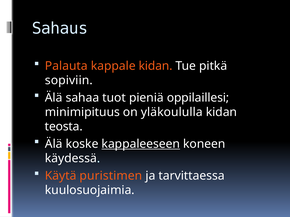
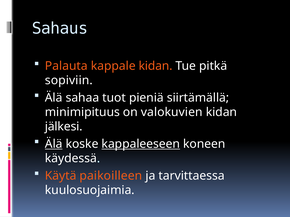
oppilaillesi: oppilaillesi -> siirtämällä
yläkoululla: yläkoululla -> valokuvien
teosta: teosta -> jälkesi
Älä at (54, 144) underline: none -> present
puristimen: puristimen -> paikoilleen
